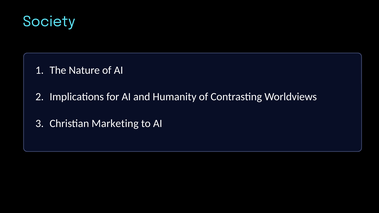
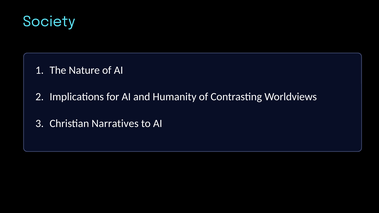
Marketing: Marketing -> Narratives
